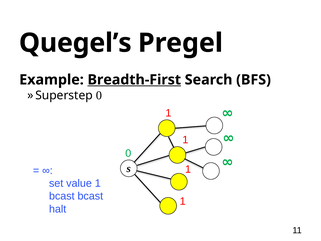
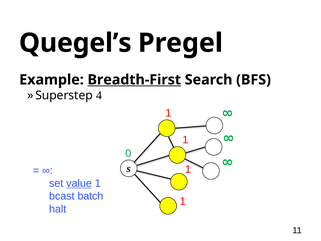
0 at (99, 95): 0 -> 4
value underline: none -> present
bcast bcast: bcast -> batch
